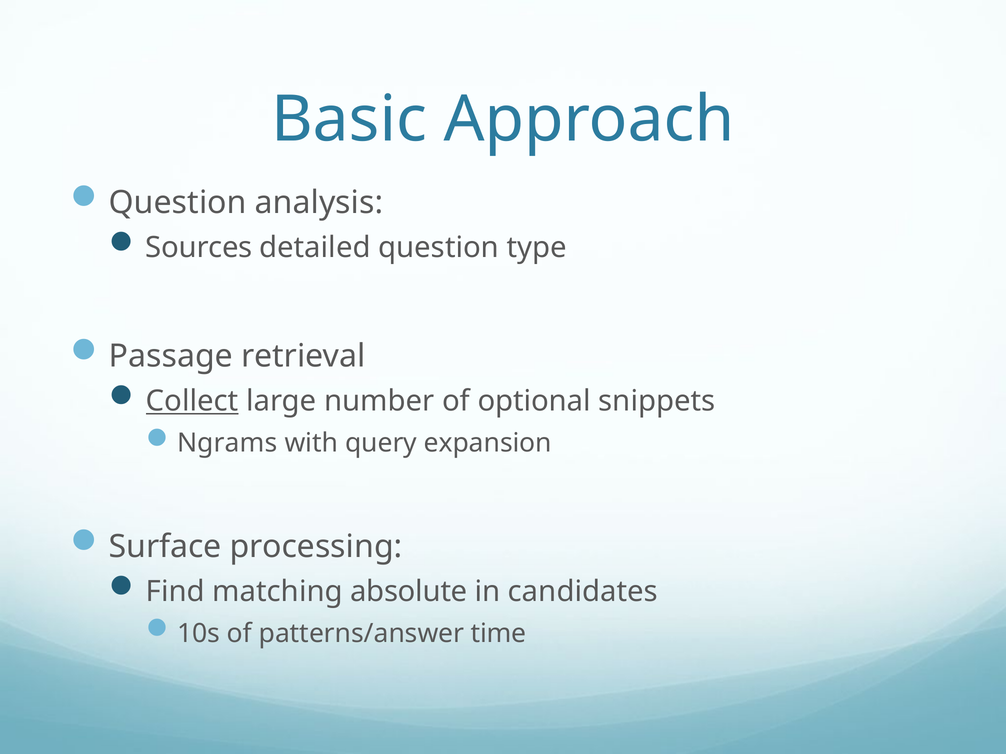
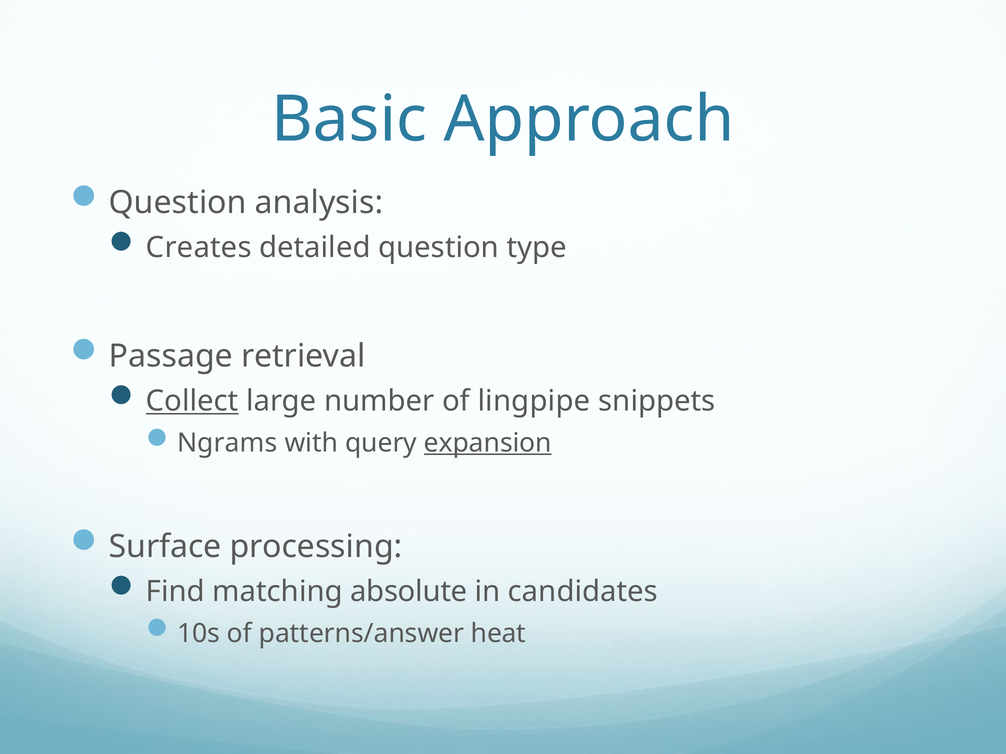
Sources: Sources -> Creates
optional: optional -> lingpipe
expansion underline: none -> present
time: time -> heat
